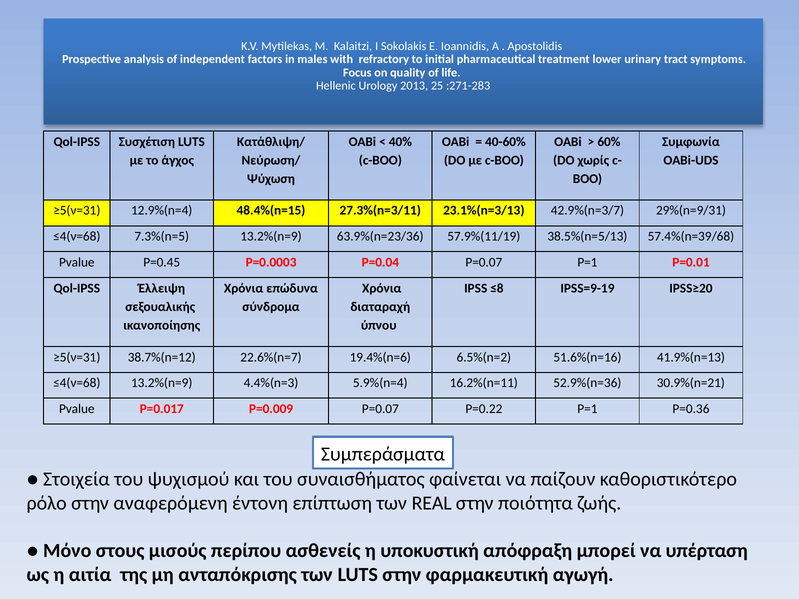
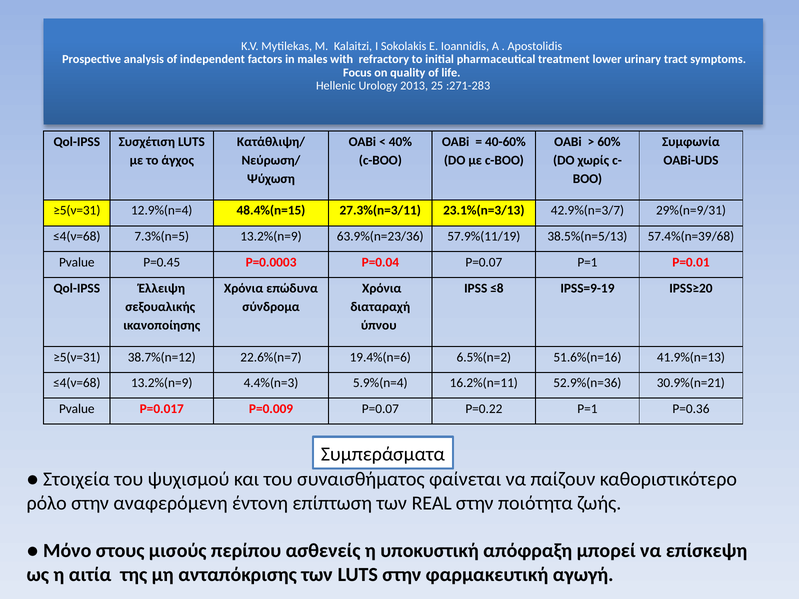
υπέρταση: υπέρταση -> επίσκεψη
